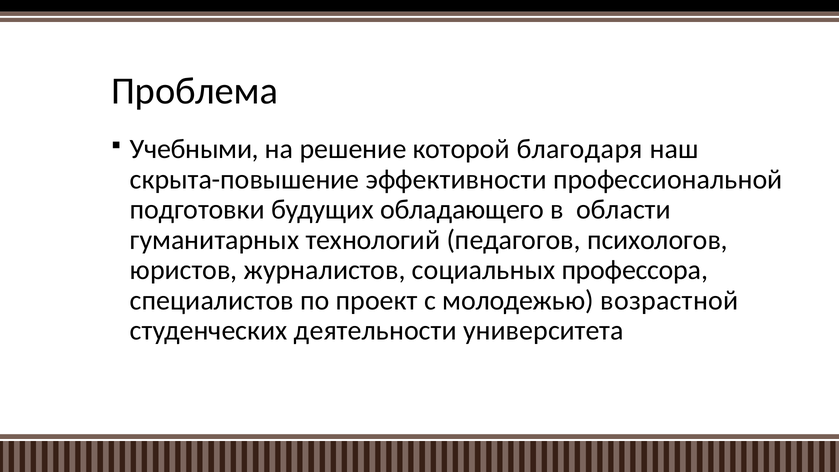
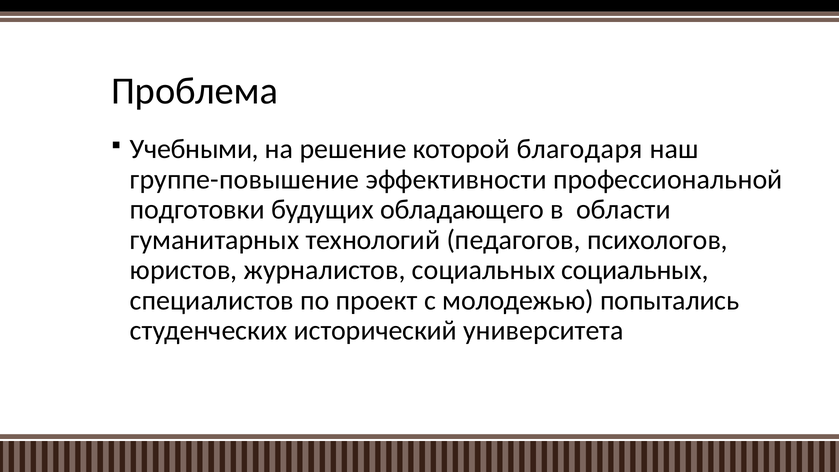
скрыта-повышение: скрыта-повышение -> группе-повышение
социальных профессора: профессора -> социальных
возрастной: возрастной -> попытались
деятельности: деятельности -> исторический
